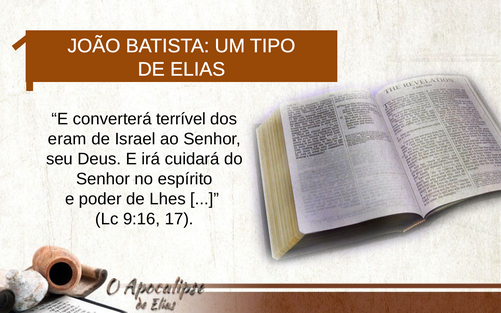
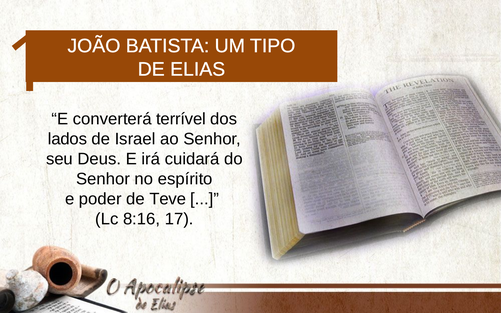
eram: eram -> lados
Lhes: Lhes -> Teve
9:16: 9:16 -> 8:16
